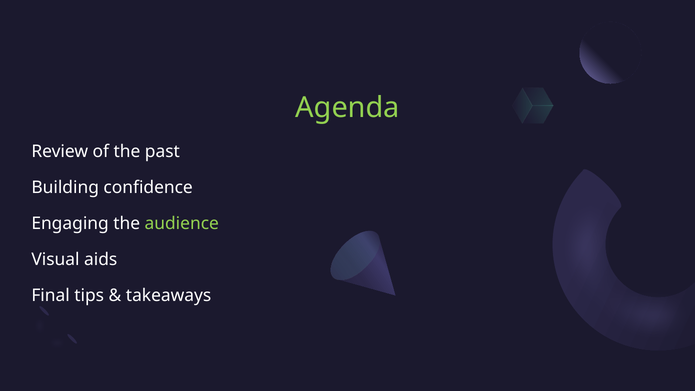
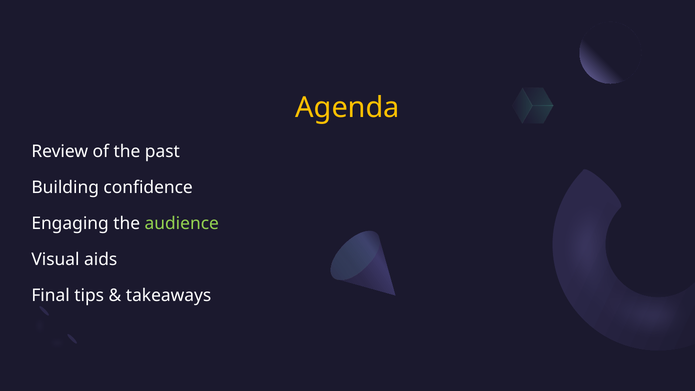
Agenda colour: light green -> yellow
